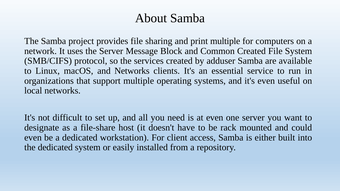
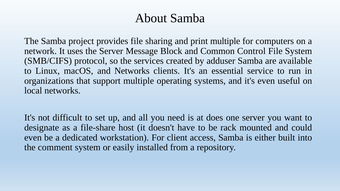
Common Created: Created -> Control
at even: even -> does
the dedicated: dedicated -> comment
